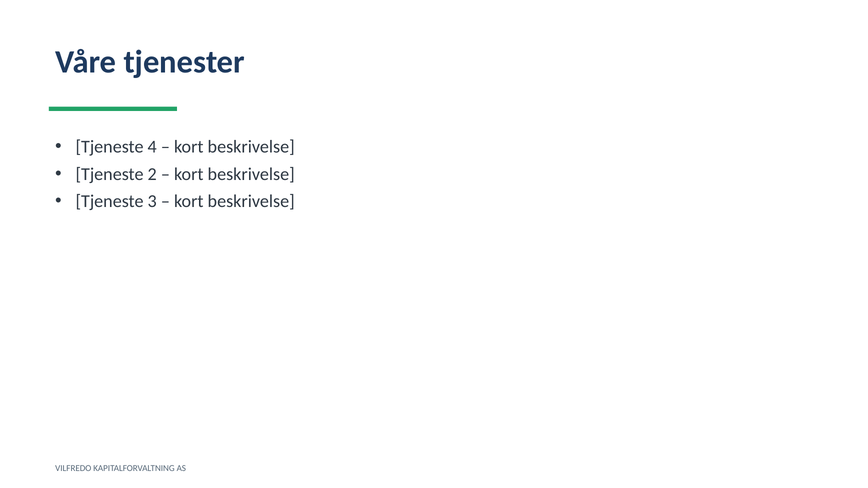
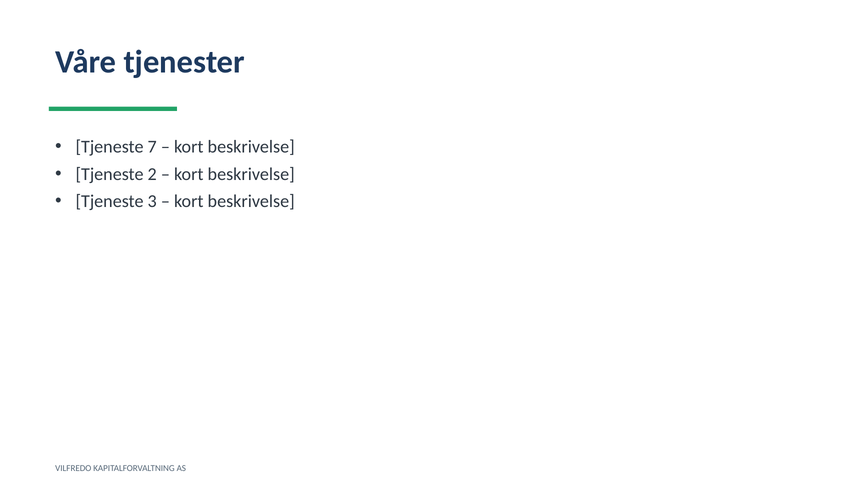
4: 4 -> 7
